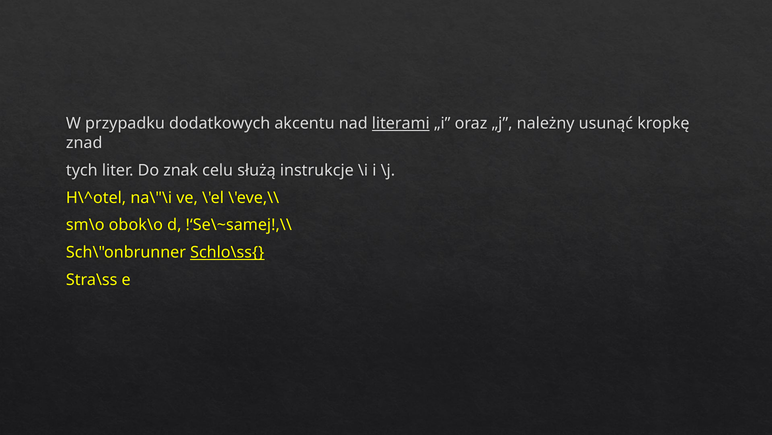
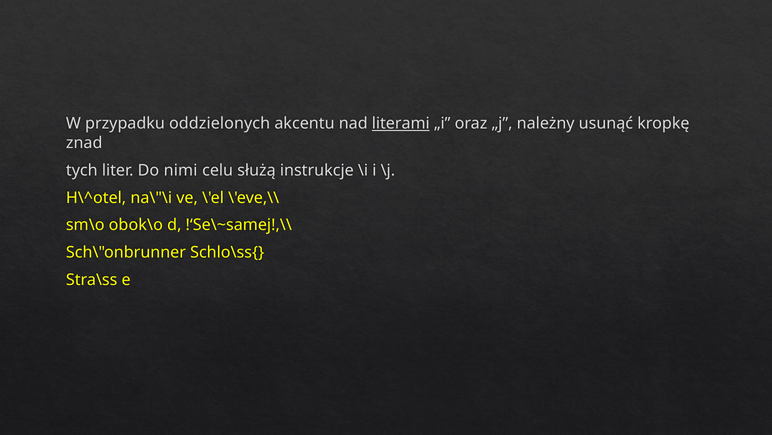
dodatkowych: dodatkowych -> oddzielonych
znak: znak -> nimi
Schlo\ss{ underline: present -> none
